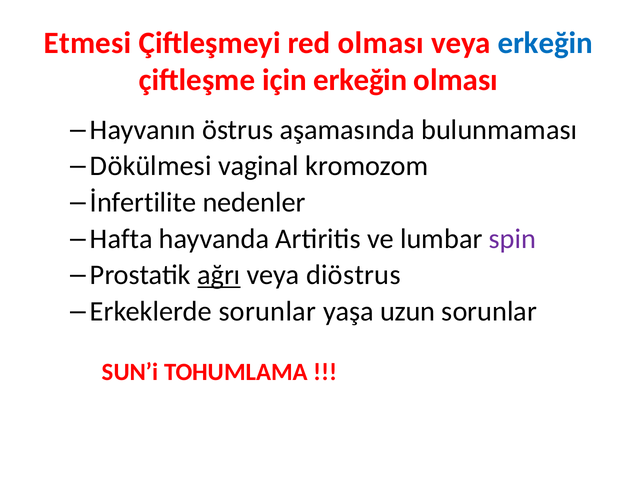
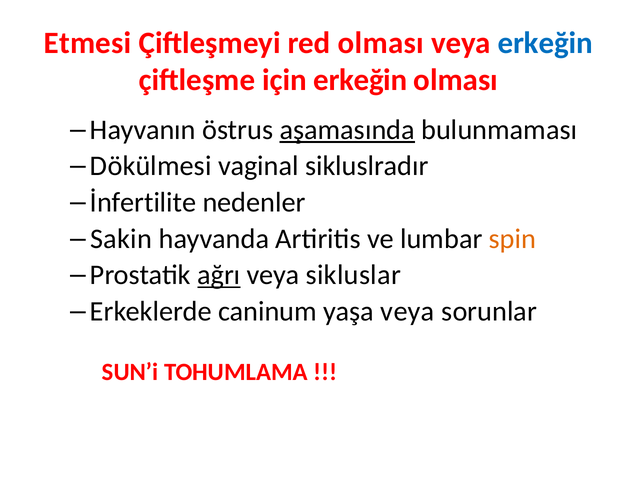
aşamasında underline: none -> present
kromozom: kromozom -> sikluslradır
Hafta: Hafta -> Sakin
spin colour: purple -> orange
diöstrus: diöstrus -> sikluslar
Erkeklerde sorunlar: sorunlar -> caninum
yaşa uzun: uzun -> veya
